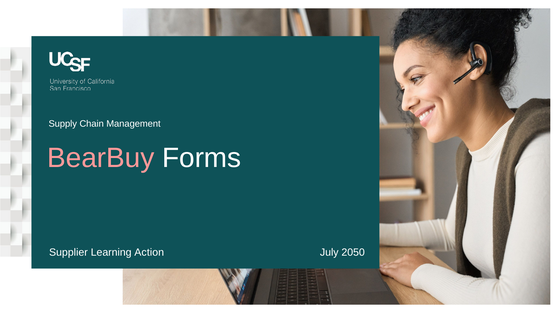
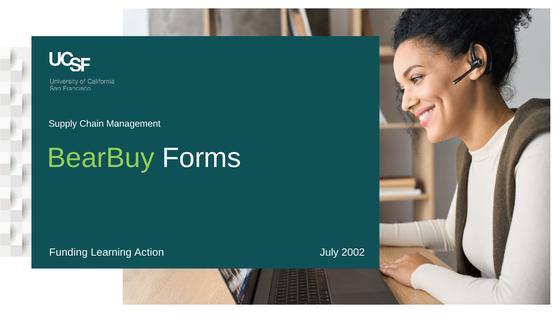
BearBuy colour: pink -> light green
Supplier: Supplier -> Funding
2050: 2050 -> 2002
